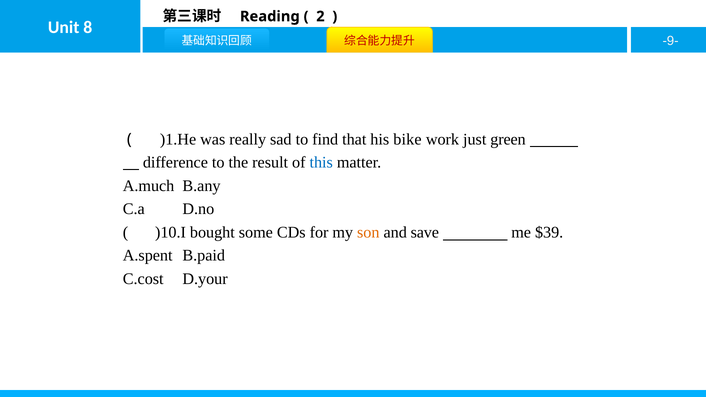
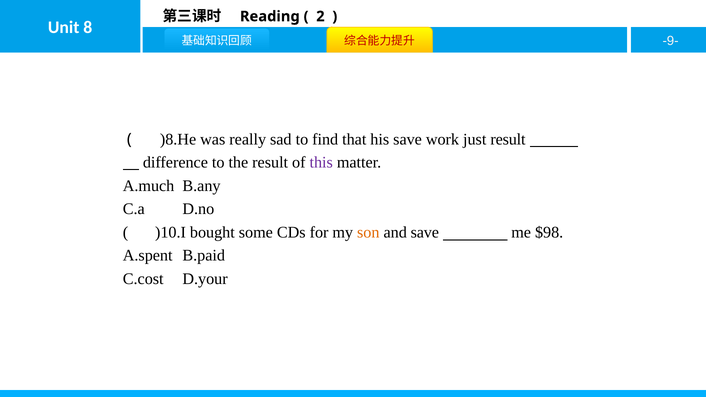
)1.He: )1.He -> )8.He
his bike: bike -> save
just green: green -> result
this colour: blue -> purple
$39: $39 -> $98
